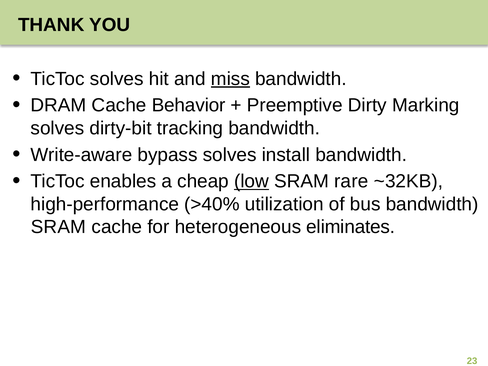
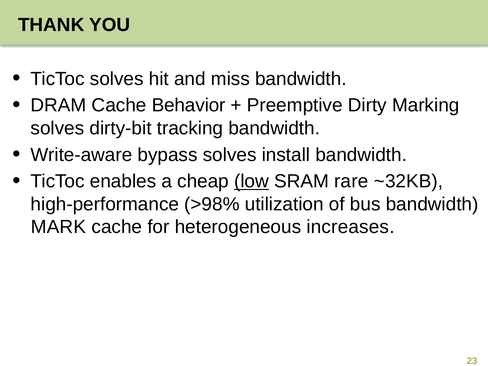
miss underline: present -> none
>40%: >40% -> >98%
SRAM at (58, 227): SRAM -> MARK
eliminates: eliminates -> increases
